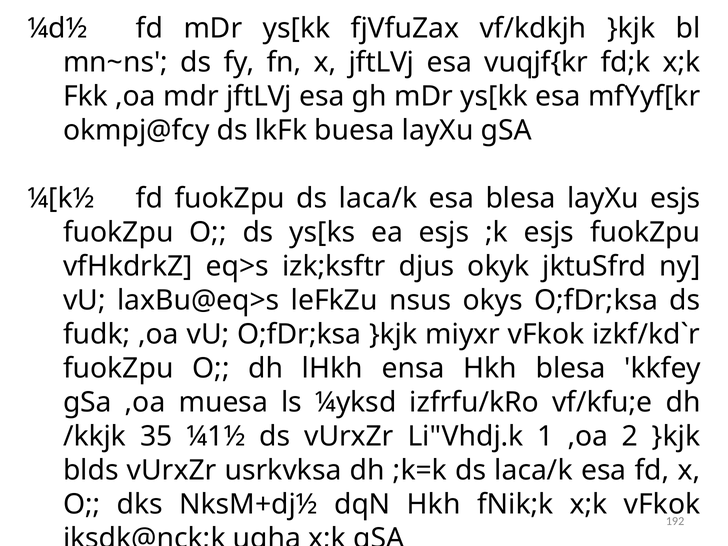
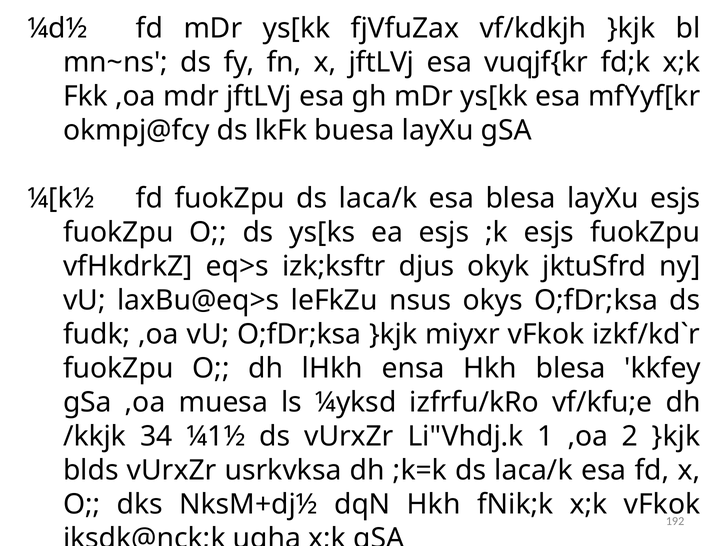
35: 35 -> 34
